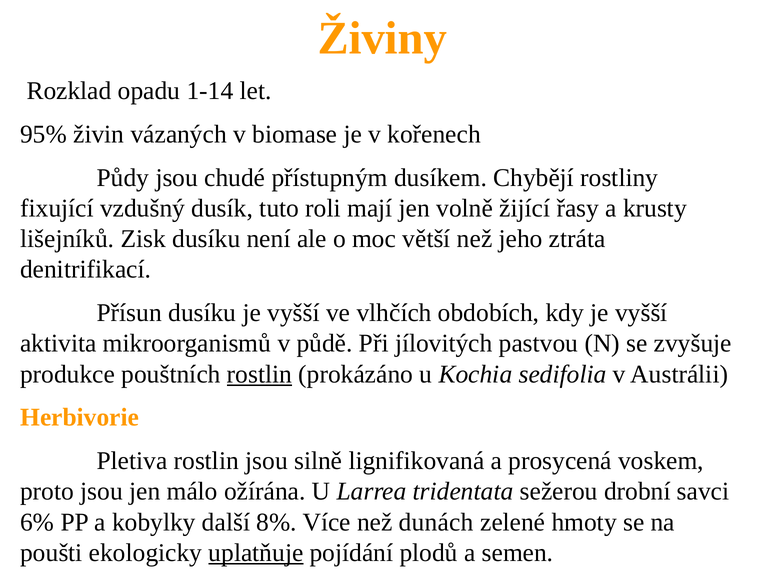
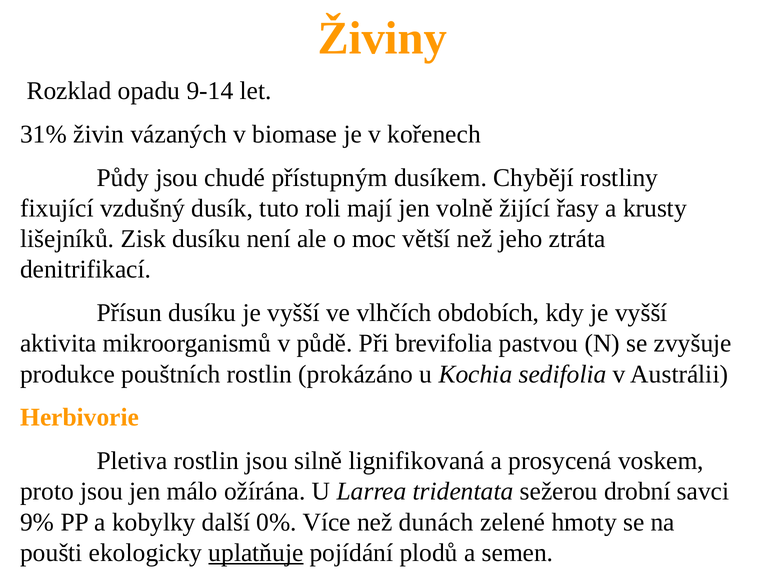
1-14: 1-14 -> 9-14
95%: 95% -> 31%
jílovitých: jílovitých -> brevifolia
rostlin at (259, 374) underline: present -> none
6%: 6% -> 9%
8%: 8% -> 0%
